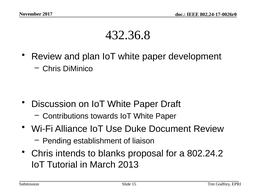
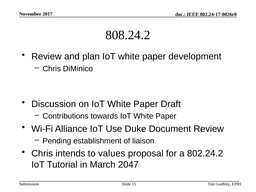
432.36.8: 432.36.8 -> 808.24.2
blanks: blanks -> values
2013: 2013 -> 2047
